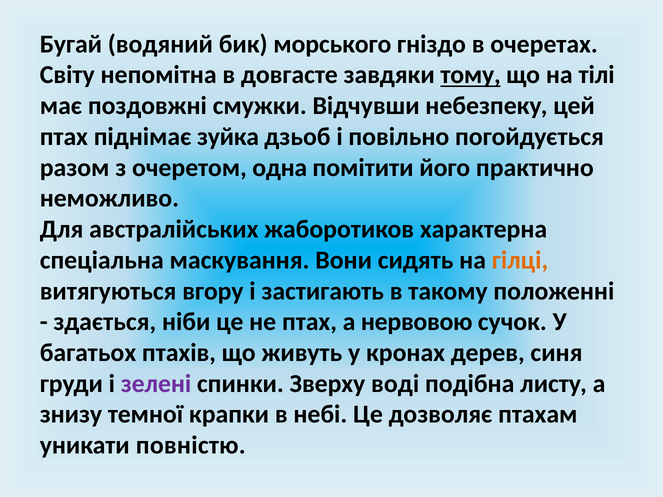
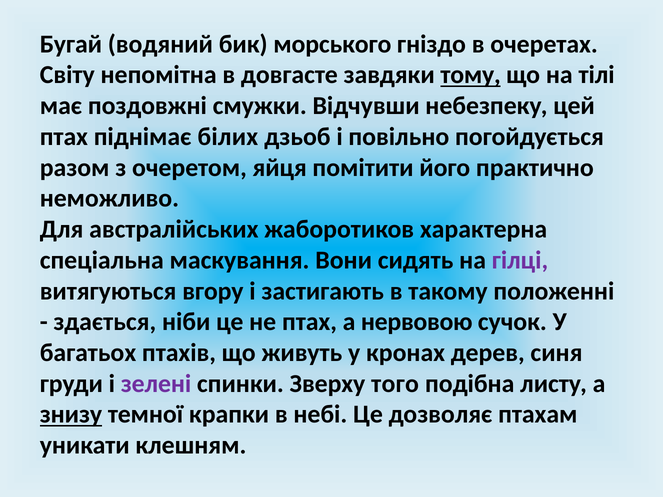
зуйка: зуйка -> білих
одна: одна -> яйця
гілці colour: orange -> purple
воді: воді -> того
знизу underline: none -> present
повністю: повністю -> клешням
